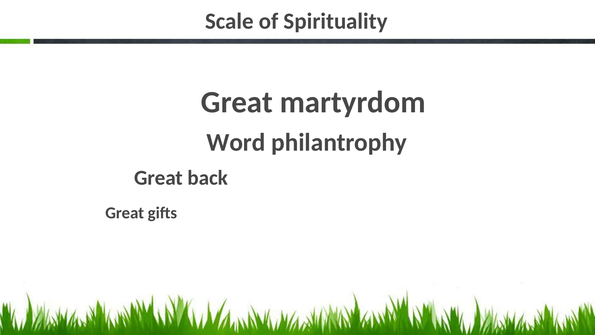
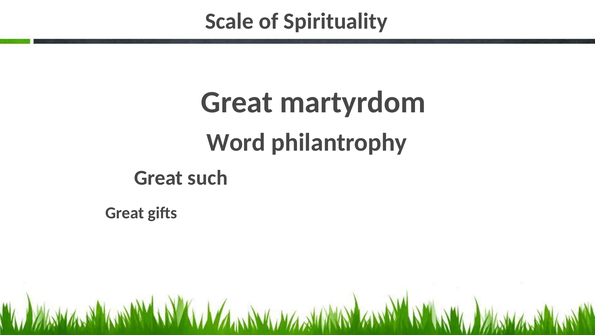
back: back -> such
